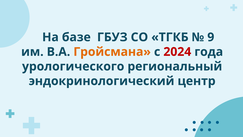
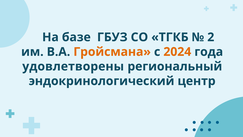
9: 9 -> 2
2024 colour: red -> orange
урологического: урологического -> удовлетворены
